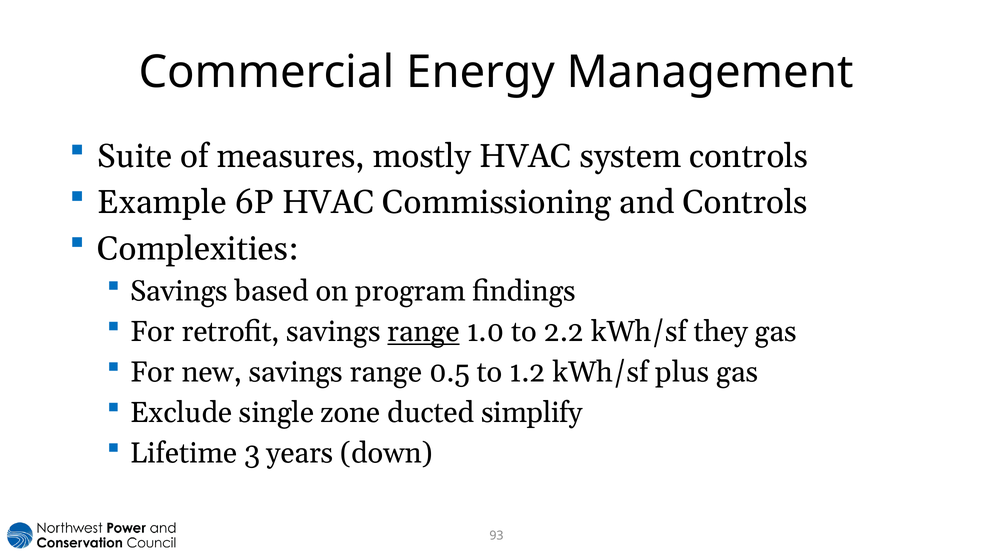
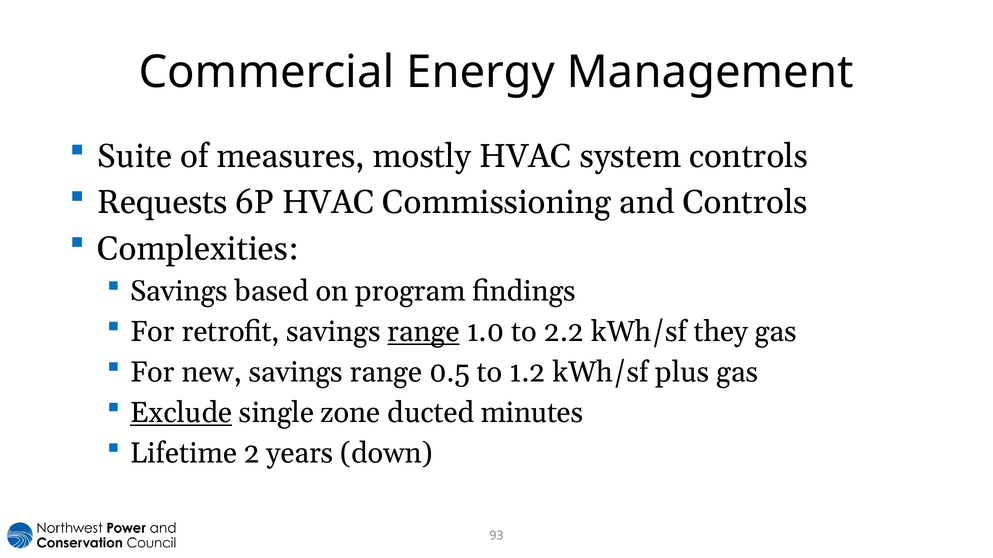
Example: Example -> Requests
Exclude underline: none -> present
simplify: simplify -> minutes
3: 3 -> 2
